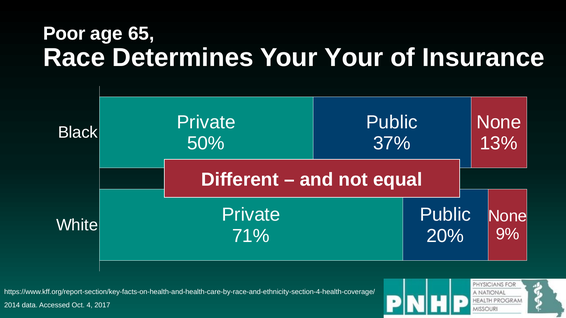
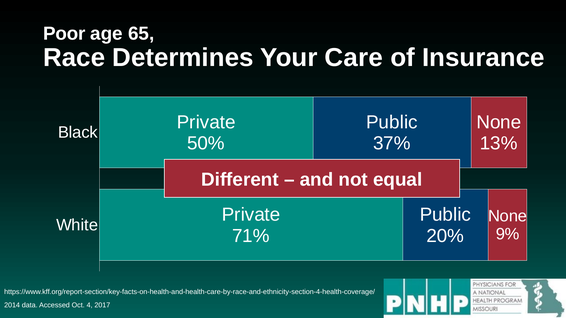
Your Your: Your -> Care
